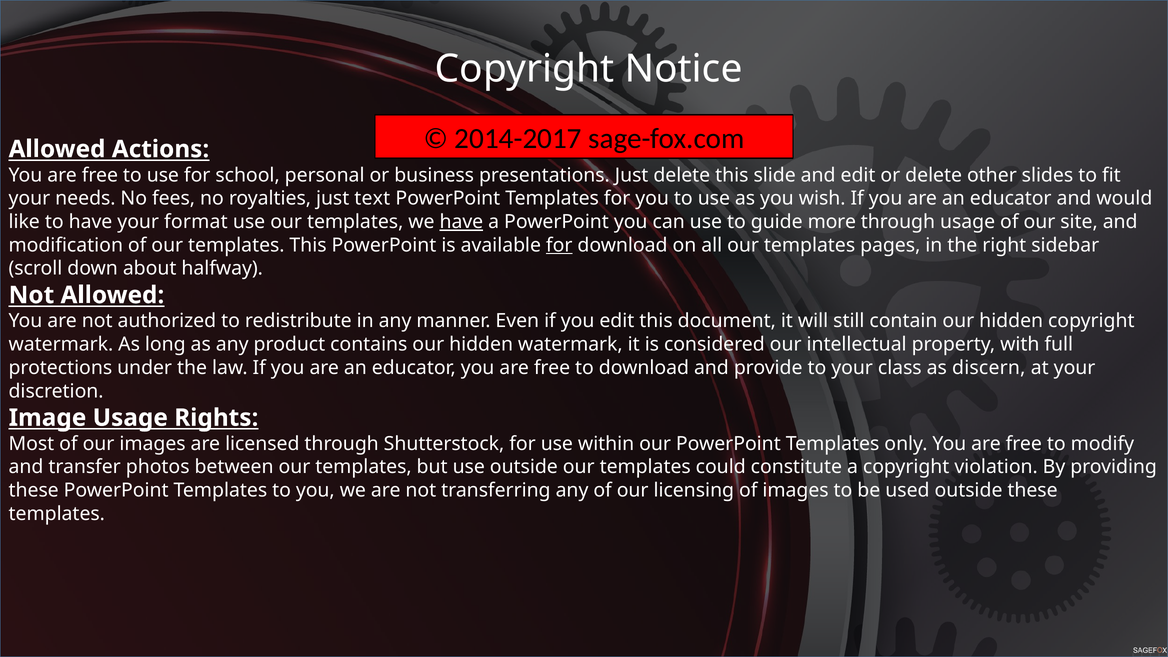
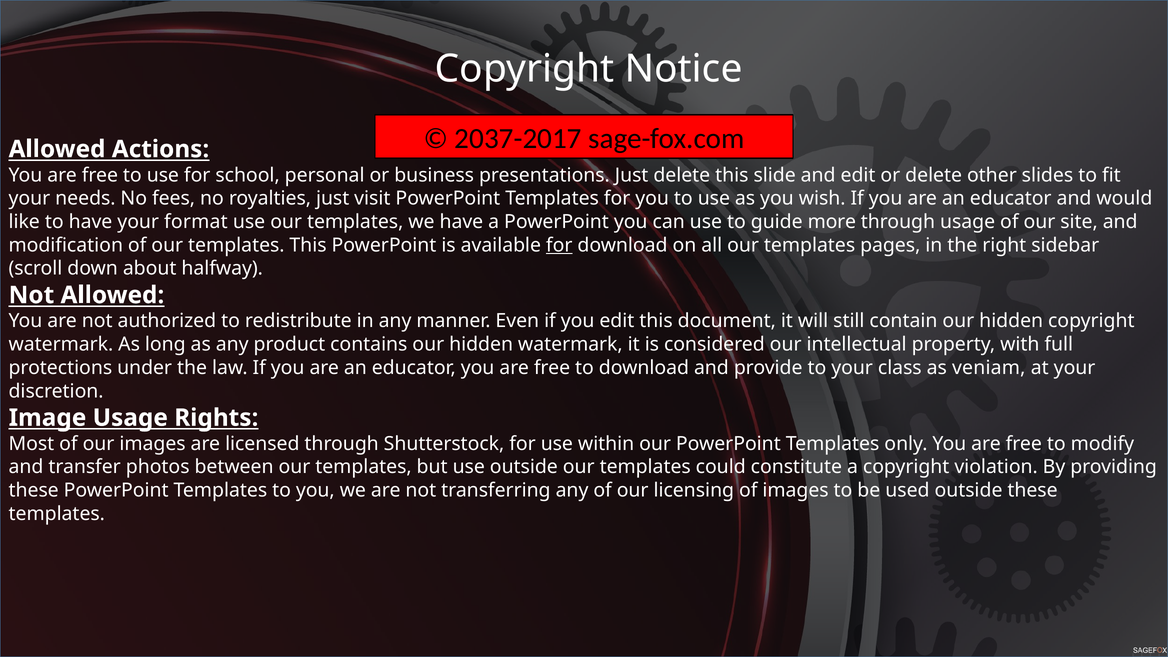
2014-2017: 2014-2017 -> 2037-2017
text: text -> visit
have at (461, 222) underline: present -> none
discern: discern -> veniam
